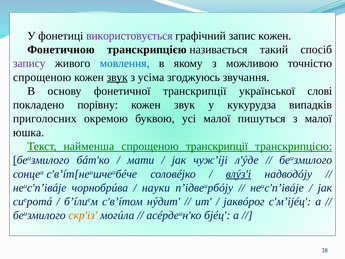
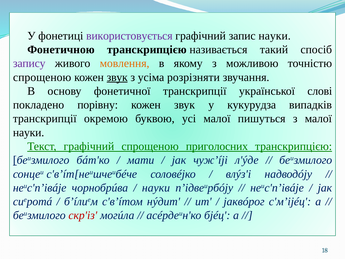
запис кожен: кожен -> науки
мовлення colour: blue -> orange
згоджуюсь: згоджуюсь -> розрізняти
приголосних at (45, 119): приголосних -> транскрипції
юшка at (29, 132): юшка -> науки
Текст найменша: найменша -> графічний
спрощеною транскрипції: транскрипції -> приголосних
влýз'і underline: present -> none
скр'із colour: orange -> red
